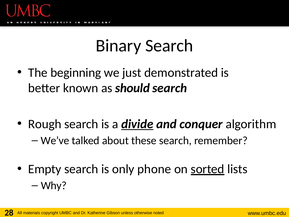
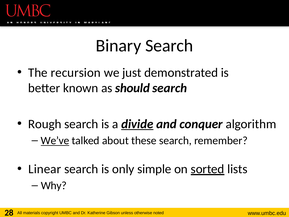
beginning: beginning -> recursion
We’ve underline: none -> present
Empty: Empty -> Linear
phone: phone -> simple
